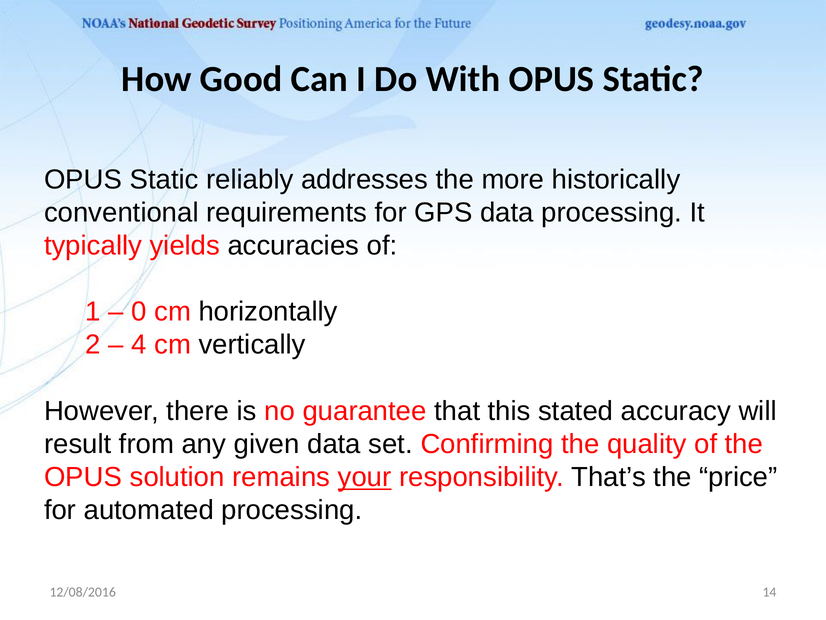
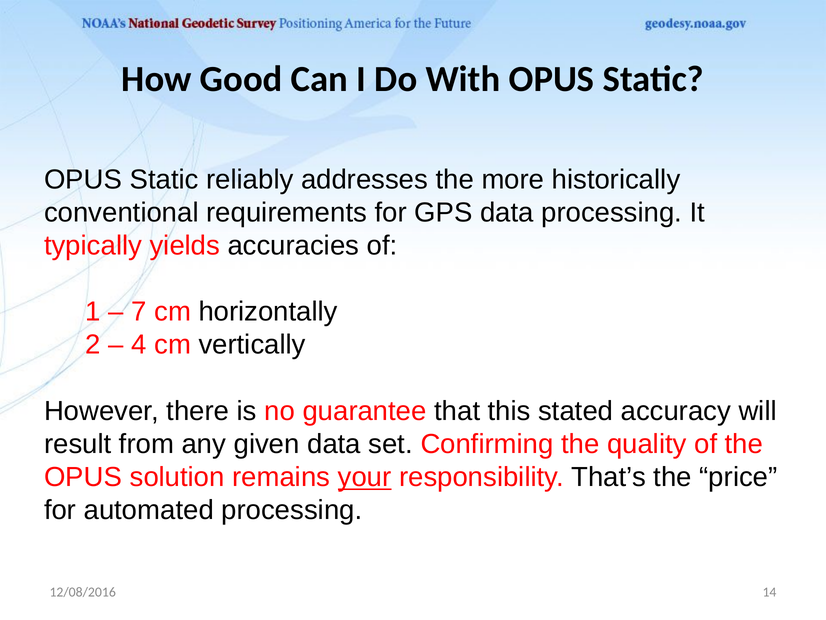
0: 0 -> 7
